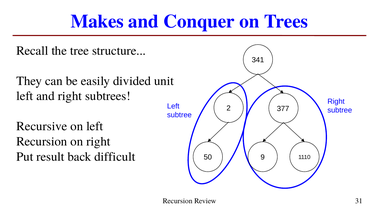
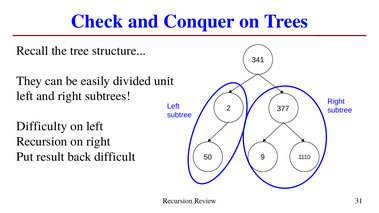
Makes: Makes -> Check
Recursive: Recursive -> Difficulty
